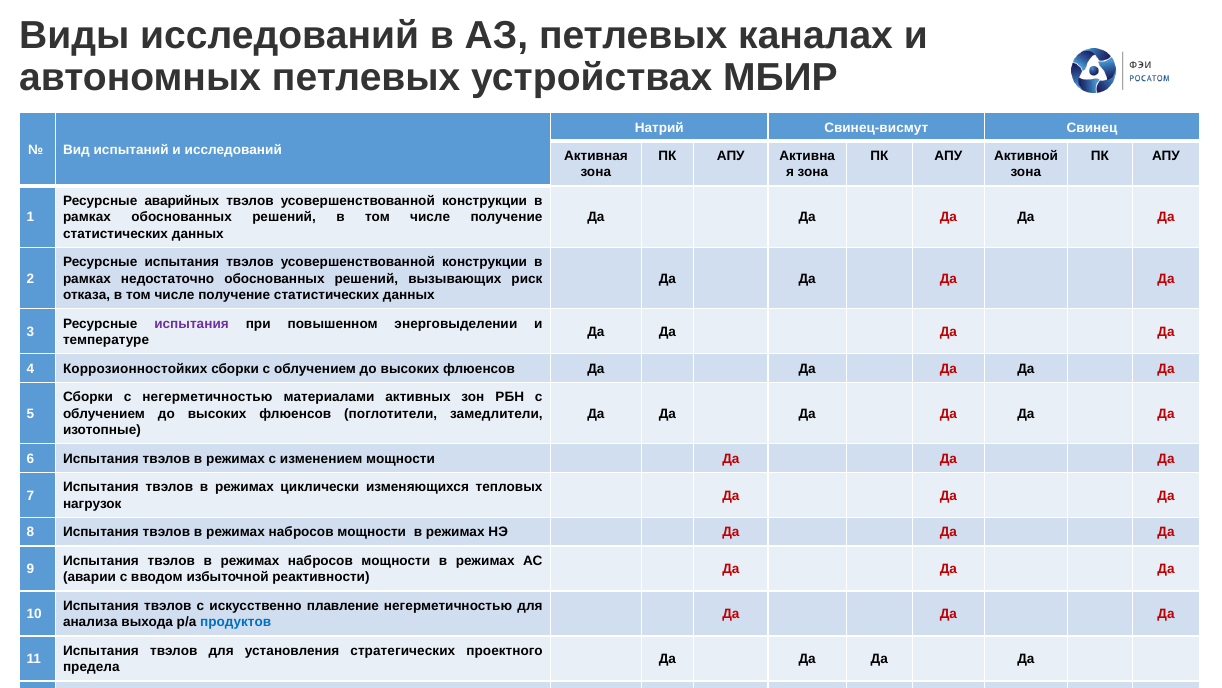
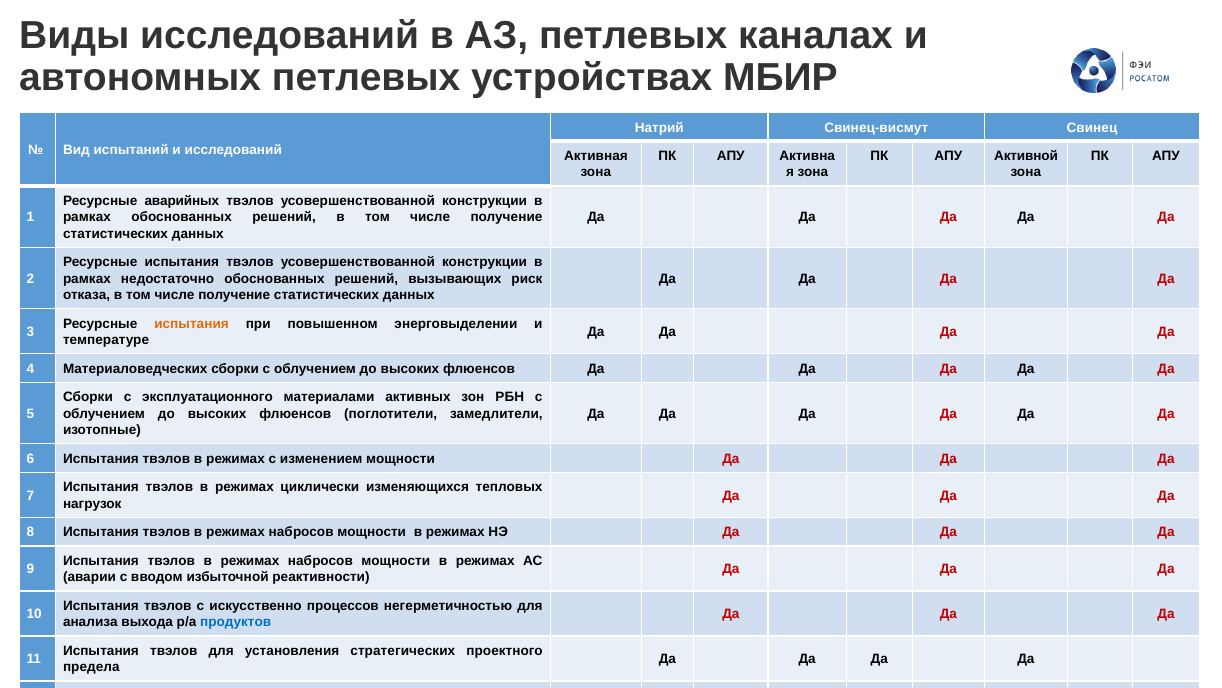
испытания at (192, 324) colour: purple -> orange
Коррозионностойких: Коррозионностойких -> Материаловедческих
с негерметичностью: негерметичностью -> эксплуатационного
плавление: плавление -> процессов
